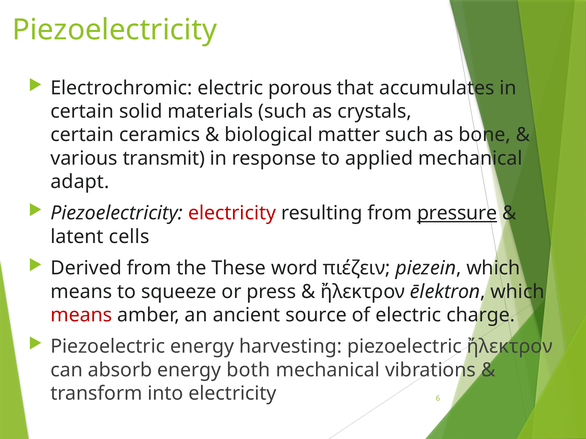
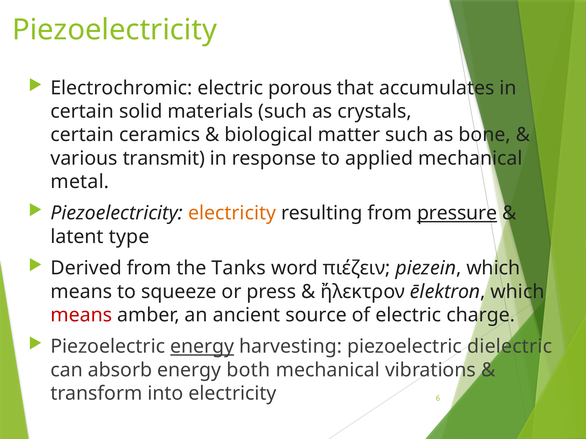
adapt: adapt -> metal
electricity at (232, 213) colour: red -> orange
cells: cells -> type
These: These -> Tanks
energy at (202, 347) underline: none -> present
piezoelectric ἤλεκτρον: ἤλεκτρον -> dielectric
